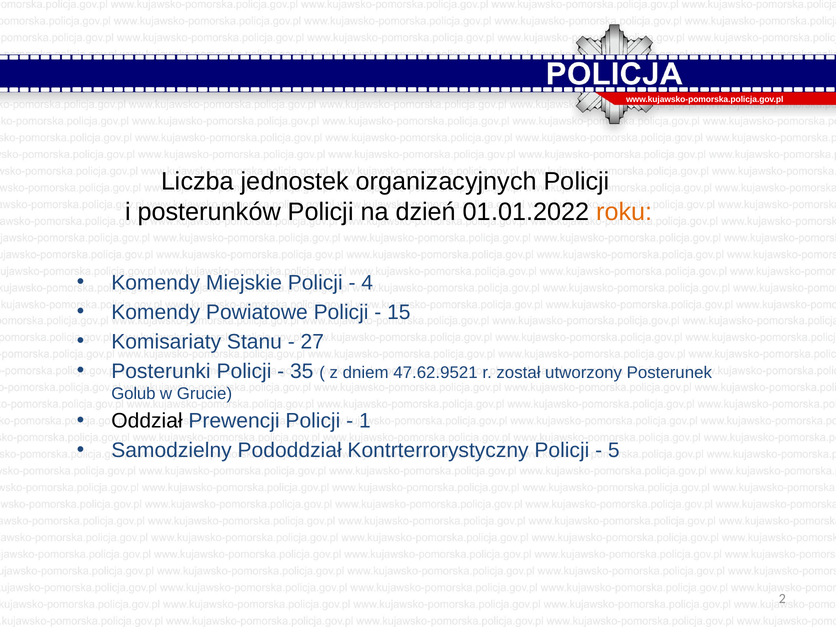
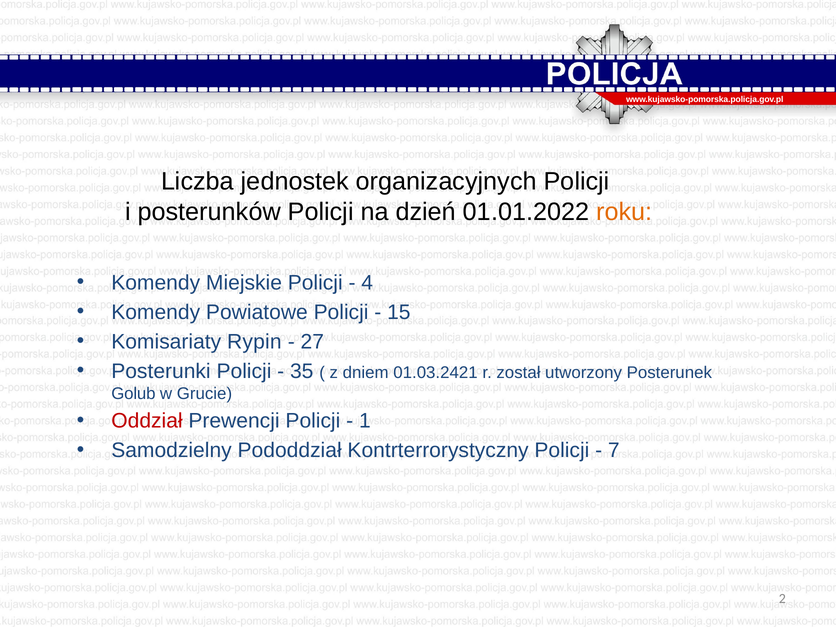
Stanu: Stanu -> Rypin
47.62.9521: 47.62.9521 -> 01.03.2421
Oddział colour: black -> red
5: 5 -> 7
